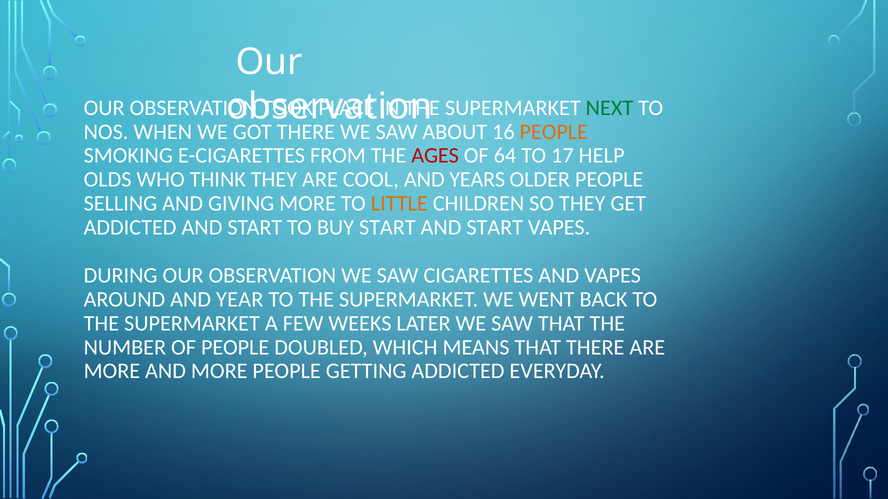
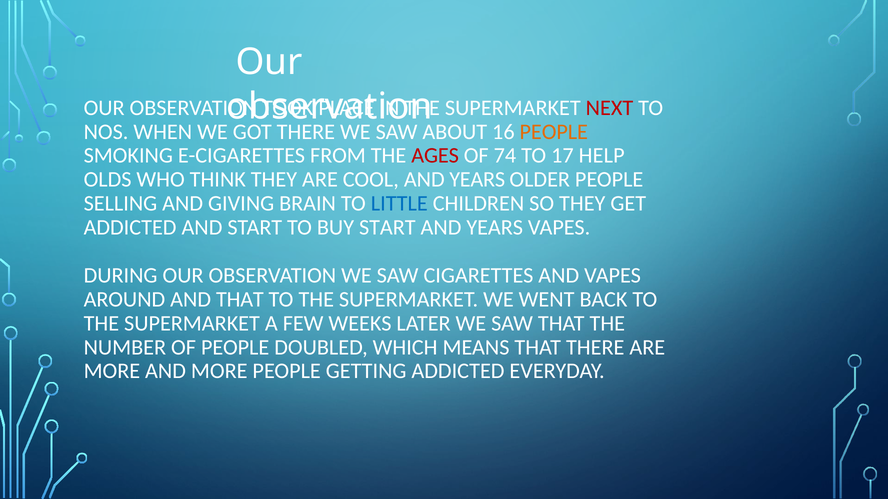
NEXT colour: green -> red
64: 64 -> 74
GIVING MORE: MORE -> BRAIN
LITTLE colour: orange -> blue
START at (495, 228): START -> YEARS
AND YEAR: YEAR -> THAT
